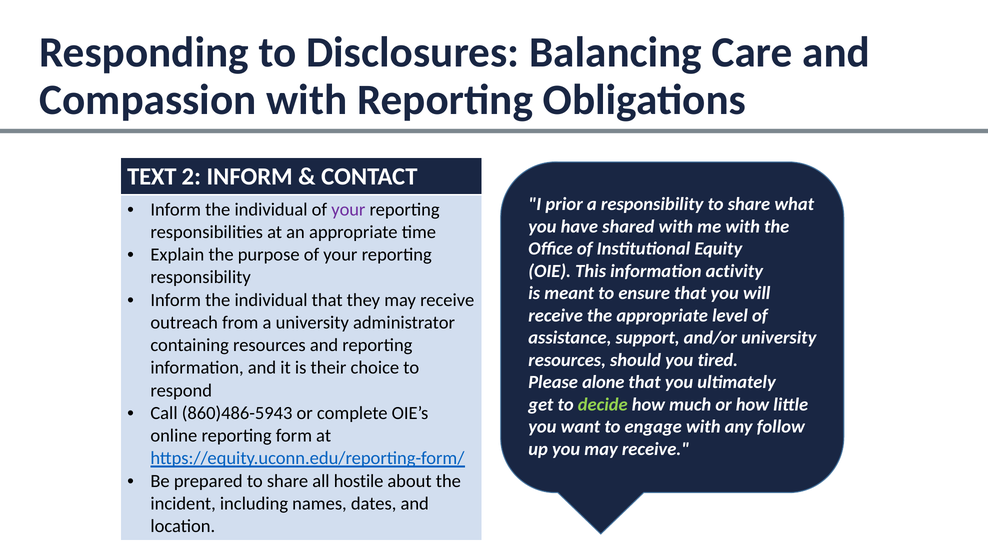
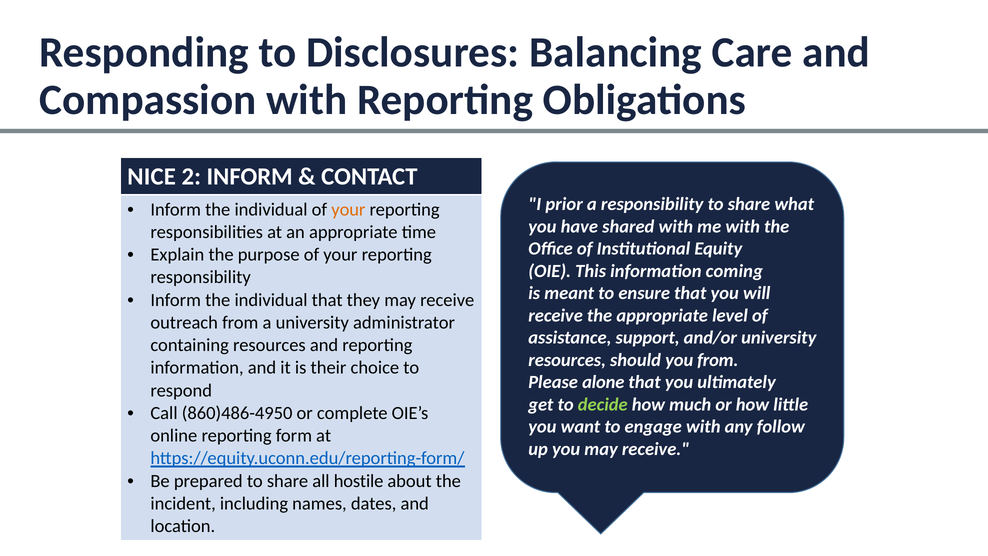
TEXT: TEXT -> NICE
your at (348, 209) colour: purple -> orange
activity: activity -> coming
you tired: tired -> from
860)486-5943: 860)486-5943 -> 860)486-4950
